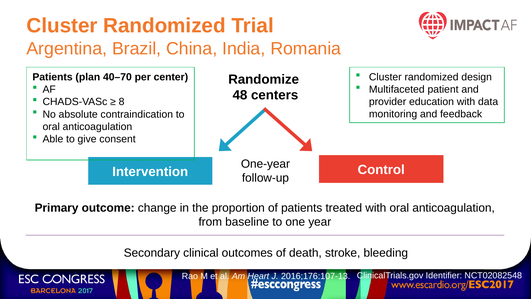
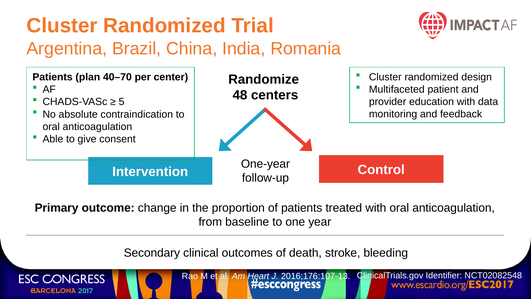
8: 8 -> 5
